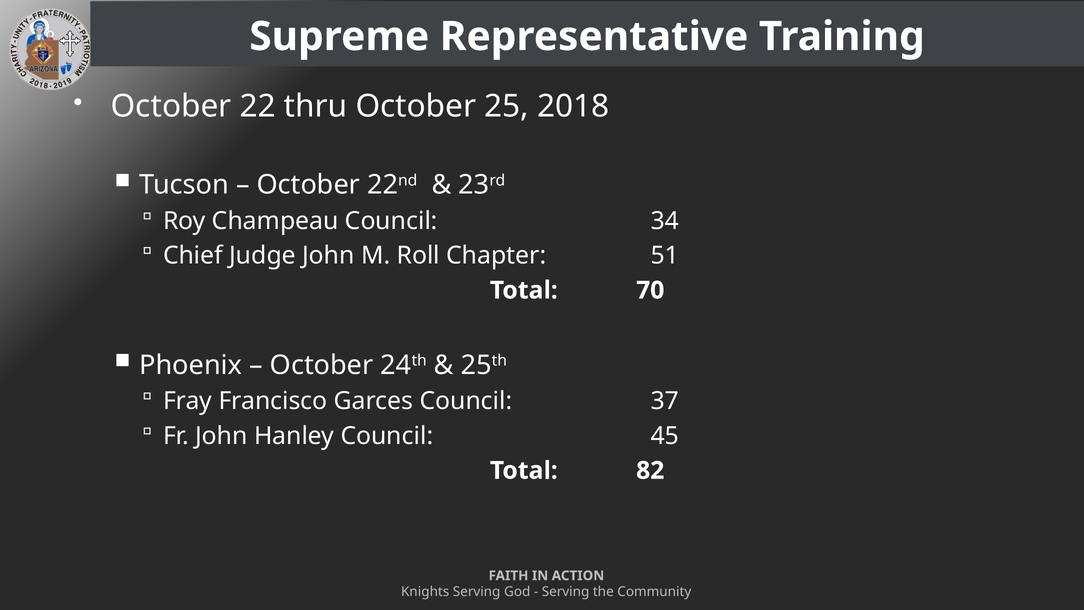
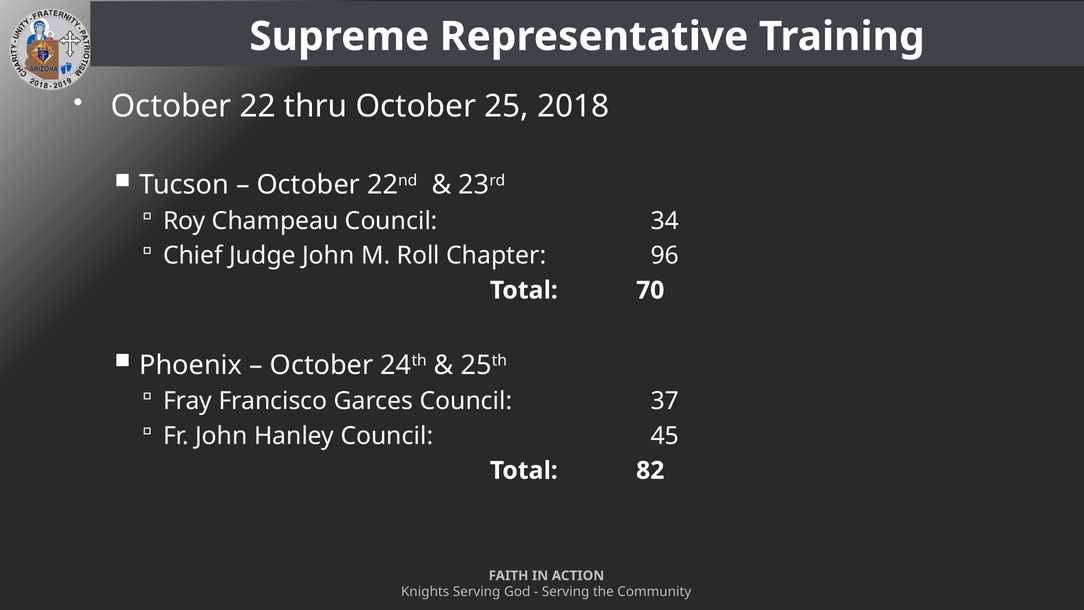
51: 51 -> 96
